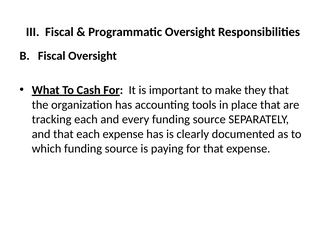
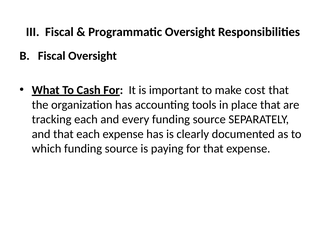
they: they -> cost
